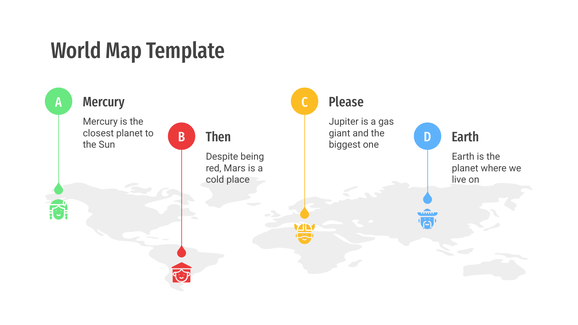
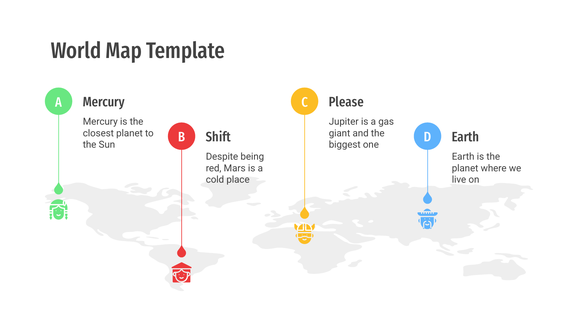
Then: Then -> Shift
